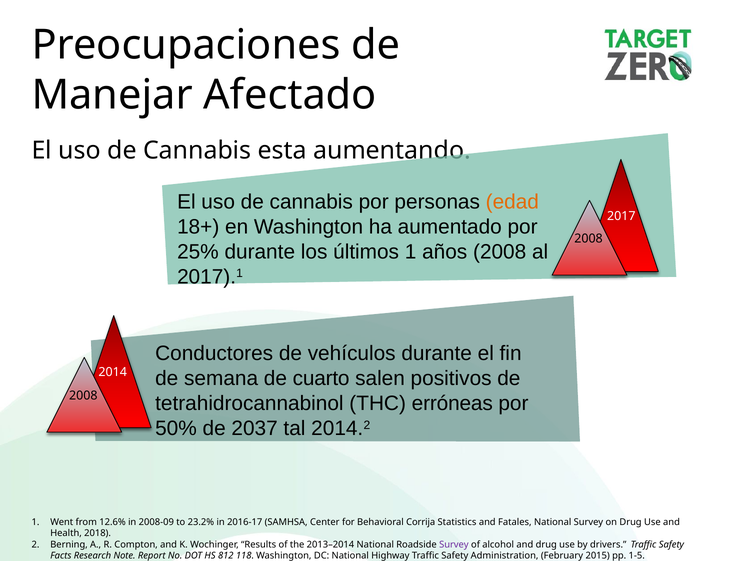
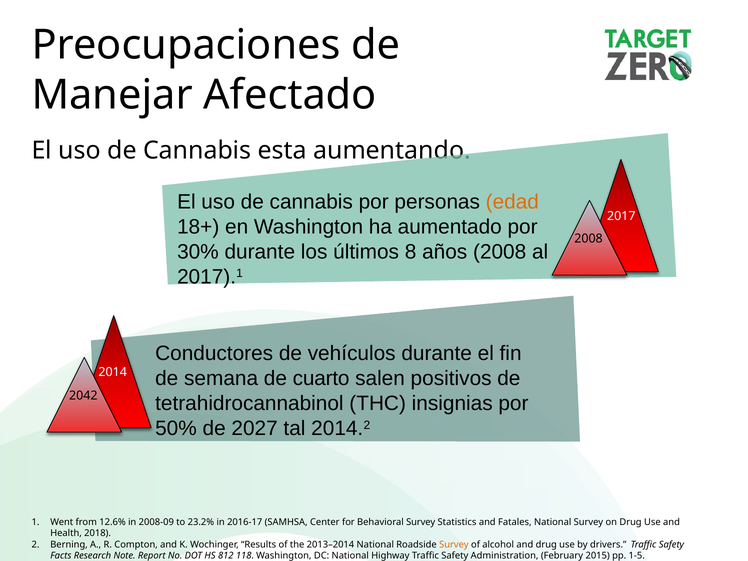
25%: 25% -> 30%
últimos 1: 1 -> 8
2008 at (83, 395): 2008 -> 2042
erróneas: erróneas -> insignias
2037: 2037 -> 2027
Behavioral Corrija: Corrija -> Survey
Survey at (454, 545) colour: purple -> orange
